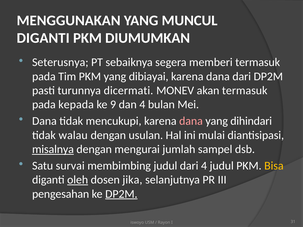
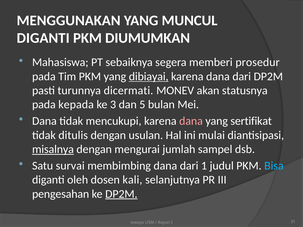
Seterusnya: Seterusnya -> Mahasiswa
memberi termasuk: termasuk -> prosedur
dibiayai underline: none -> present
akan termasuk: termasuk -> statusnya
9: 9 -> 3
dan 4: 4 -> 5
dihindari: dihindari -> sertifikat
walau: walau -> ditulis
membimbing judul: judul -> dana
dari 4: 4 -> 1
Bisa colour: yellow -> light blue
oleh underline: present -> none
jika: jika -> kali
